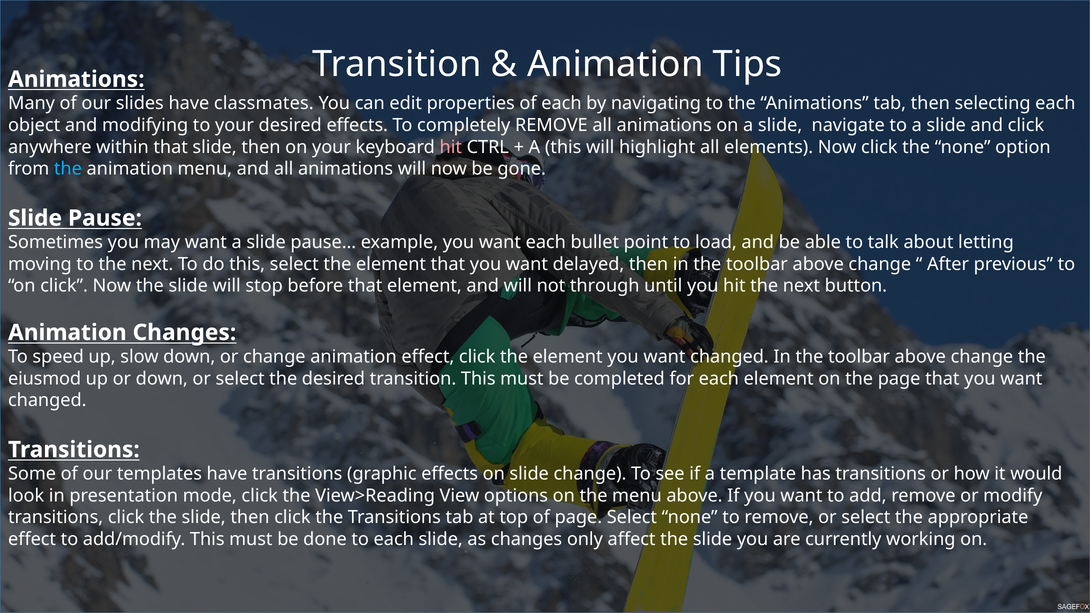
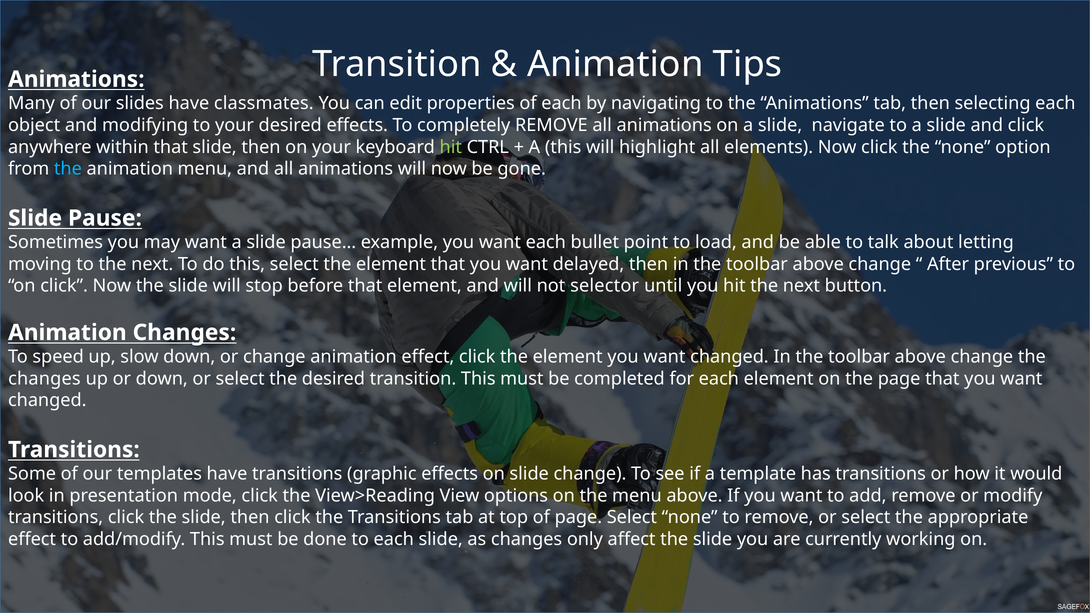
hit at (451, 147) colour: pink -> light green
through: through -> selector
eiusmod at (45, 379): eiusmod -> changes
